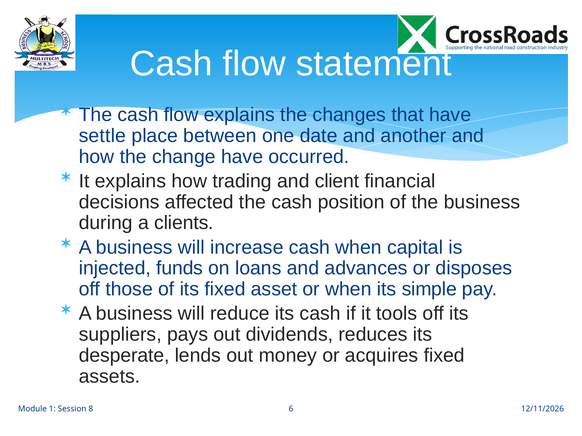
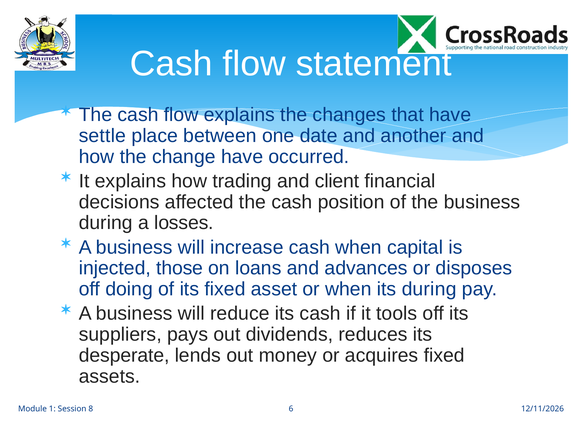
clients: clients -> losses
funds: funds -> those
those: those -> doing
its simple: simple -> during
